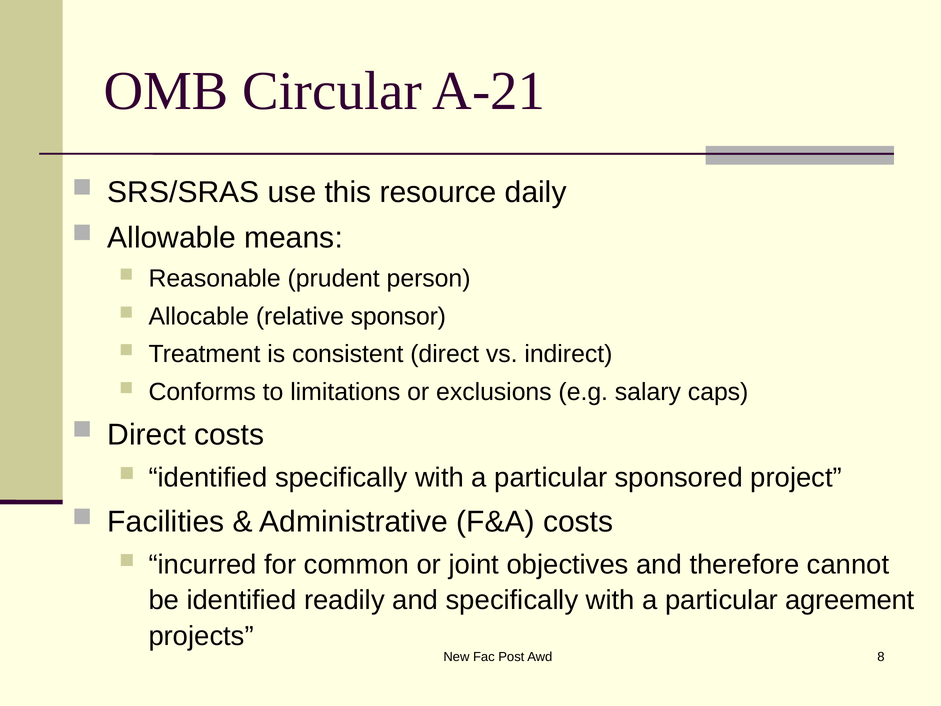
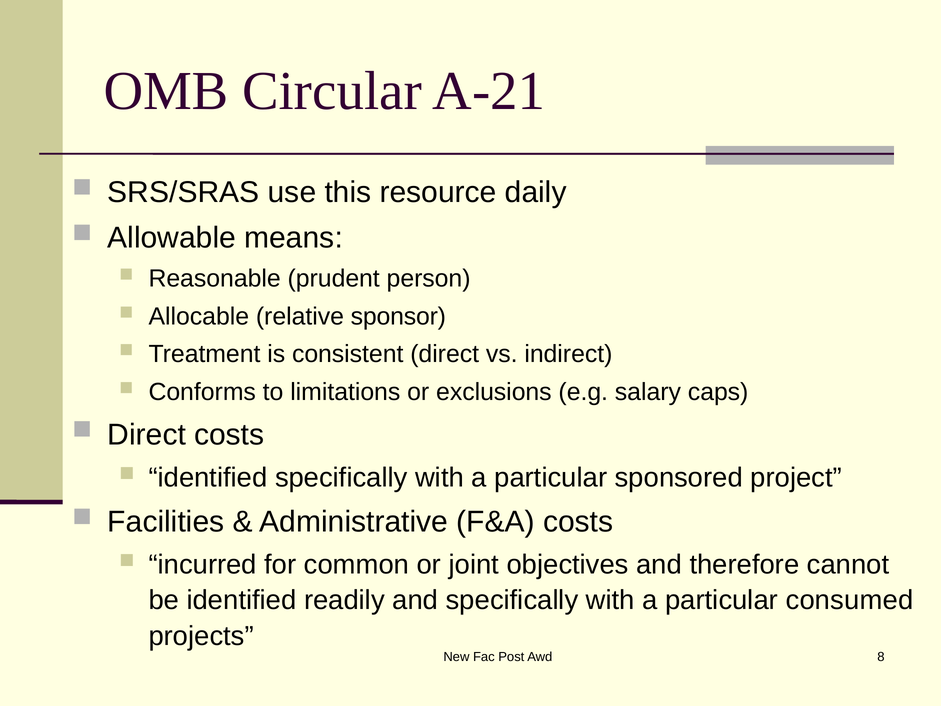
agreement: agreement -> consumed
